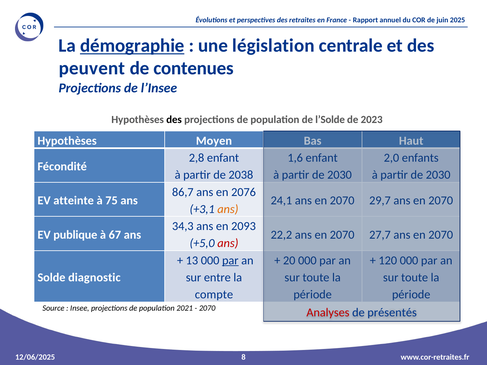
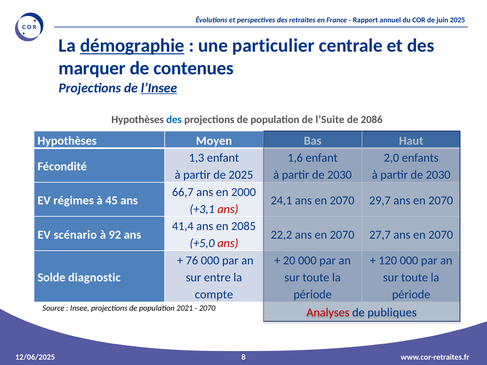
législation: législation -> particulier
peuvent: peuvent -> marquer
l’Insee underline: none -> present
des at (174, 120) colour: black -> blue
l’Solde: l’Solde -> l’Suite
2023: 2023 -> 2086
2,8: 2,8 -> 1,3
de 2038: 2038 -> 2025
86,7: 86,7 -> 66,7
2076: 2076 -> 2000
atteinte: atteinte -> régimes
75: 75 -> 45
ans at (228, 209) colour: orange -> red
34,3: 34,3 -> 41,4
2093: 2093 -> 2085
publique: publique -> scénario
67: 67 -> 92
13: 13 -> 76
par at (230, 261) underline: present -> none
présentés: présentés -> publiques
